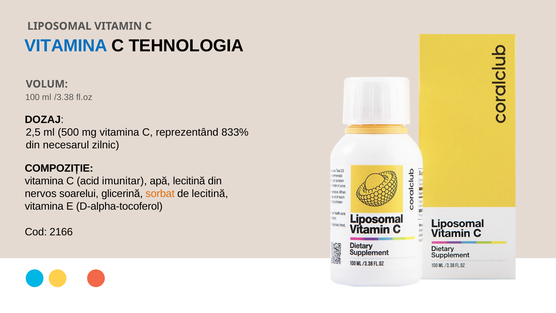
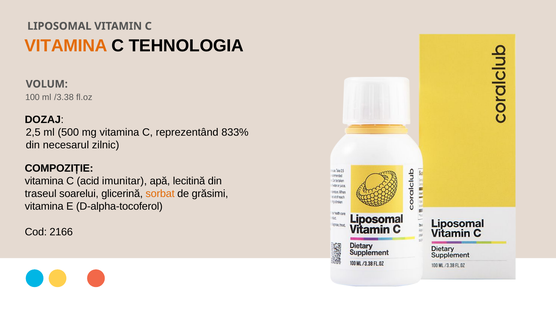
VITAMINA at (66, 46) colour: blue -> orange
nervos: nervos -> traseul
de lecitină: lecitină -> grăsimi
